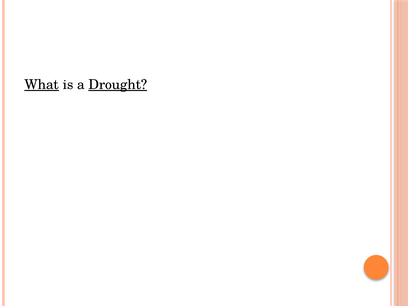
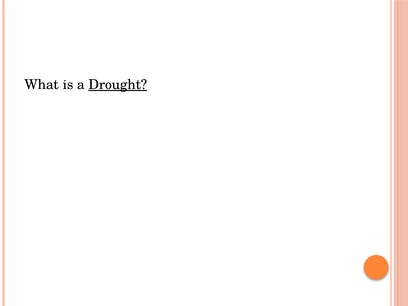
What underline: present -> none
